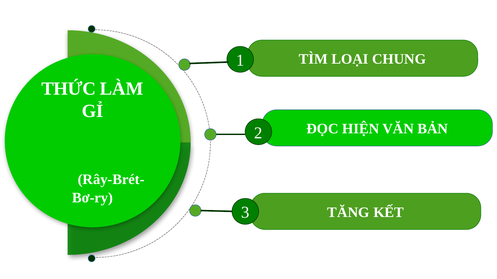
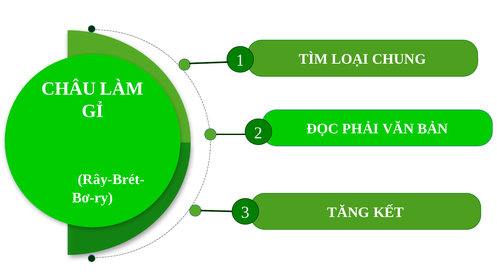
THỨC: THỨC -> CHÂU
HIỆN: HIỆN -> PHẢI
